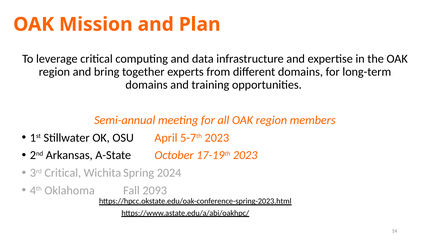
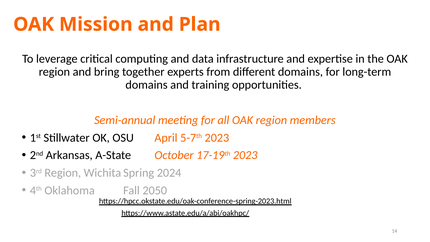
3rd Critical: Critical -> Region
2093: 2093 -> 2050
